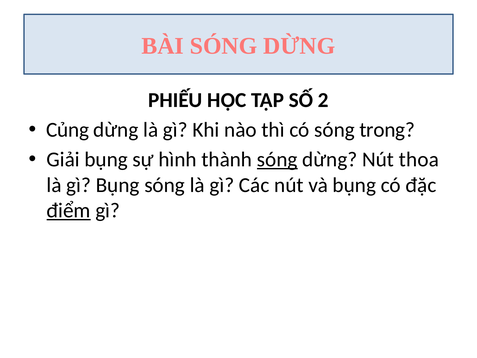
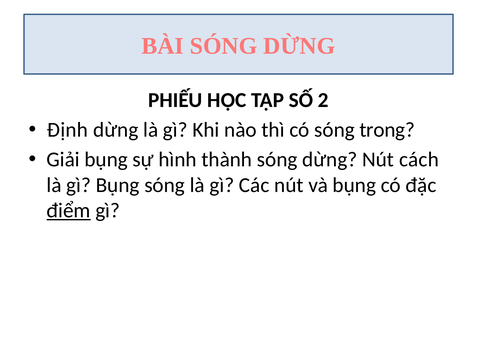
Củng: Củng -> Định
sóng at (277, 160) underline: present -> none
thoa: thoa -> cách
